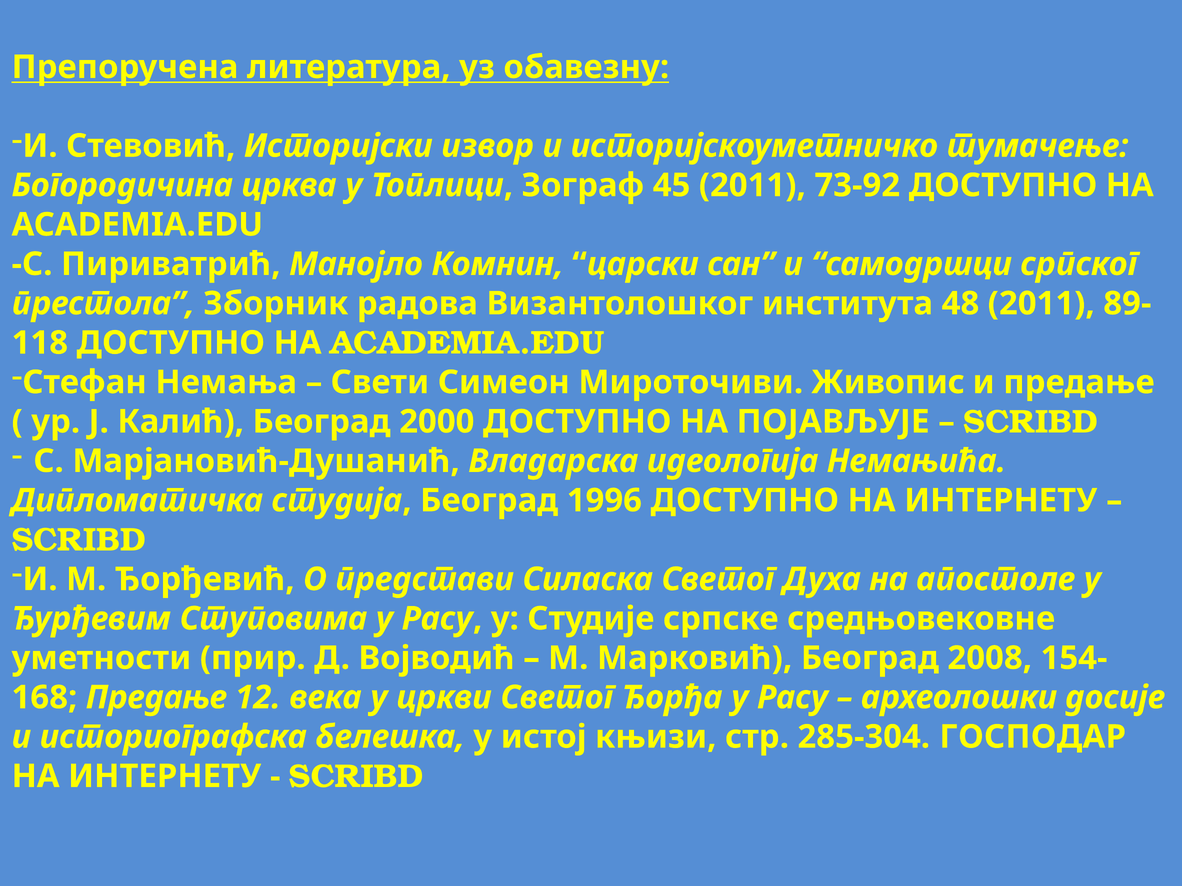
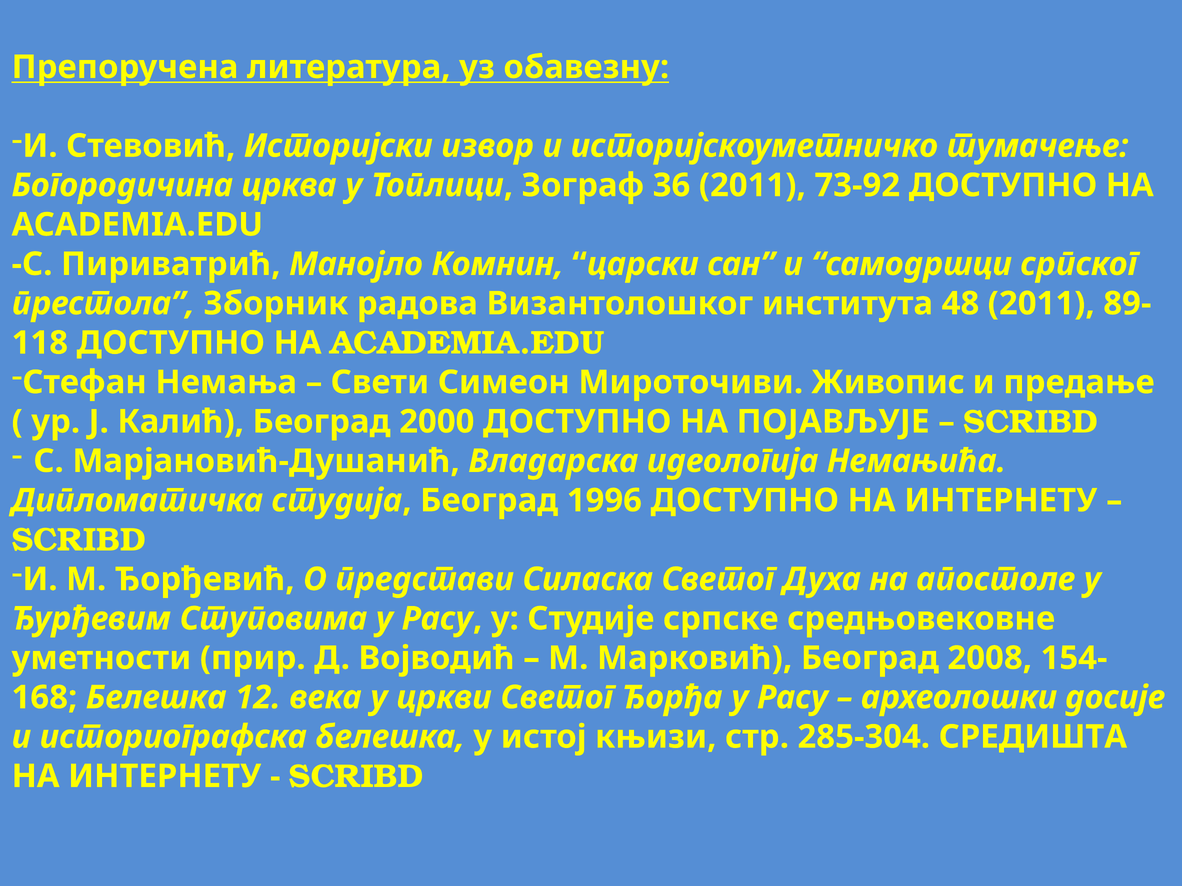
45: 45 -> 36
Предање at (156, 698): Предање -> Белешка
ГОСПОДАР: ГОСПОДАР -> СРЕДИШТА
